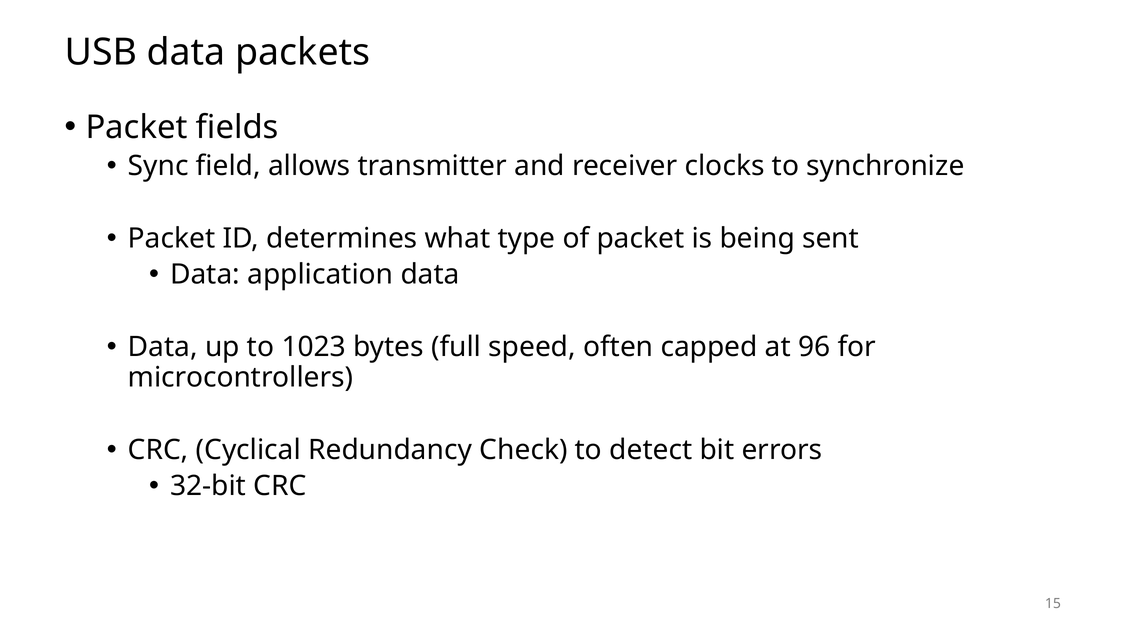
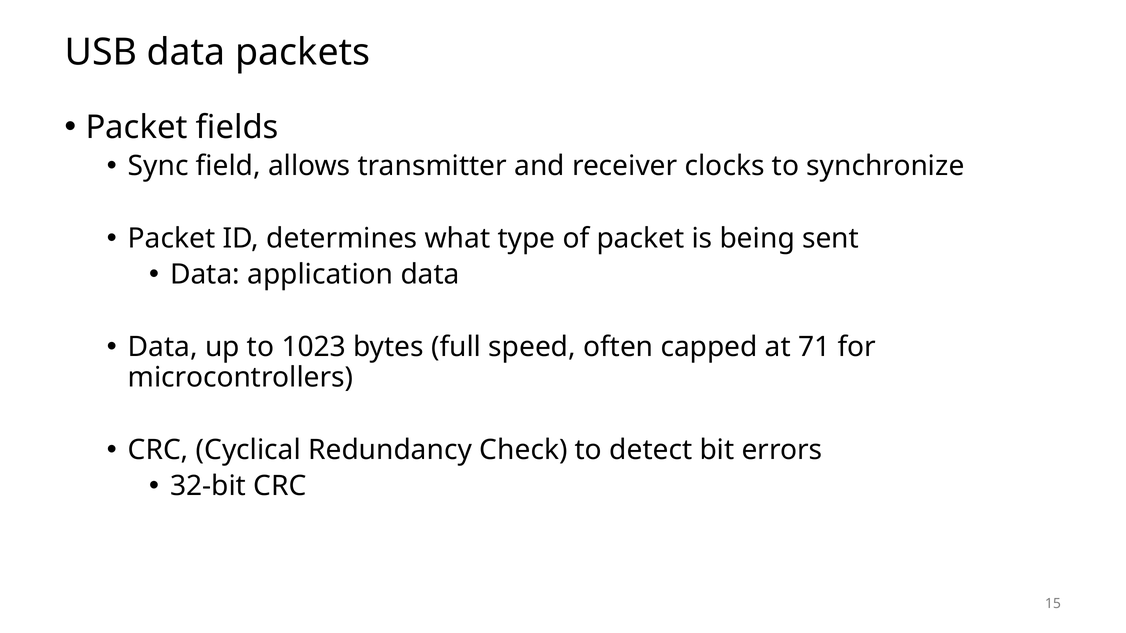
96: 96 -> 71
